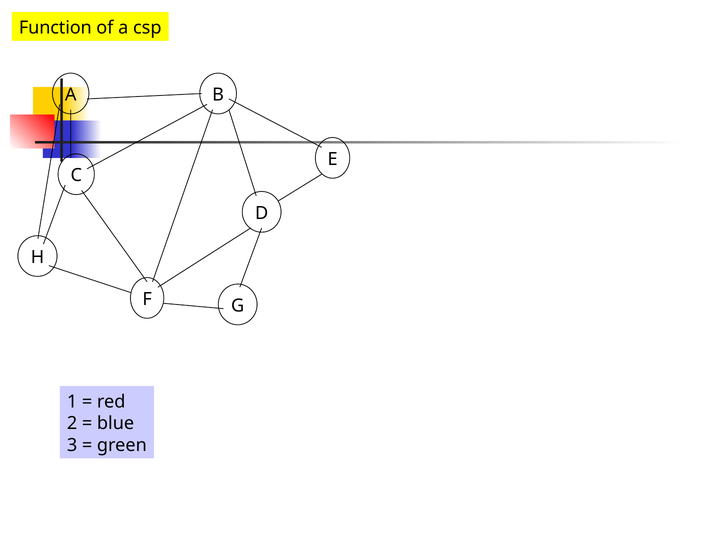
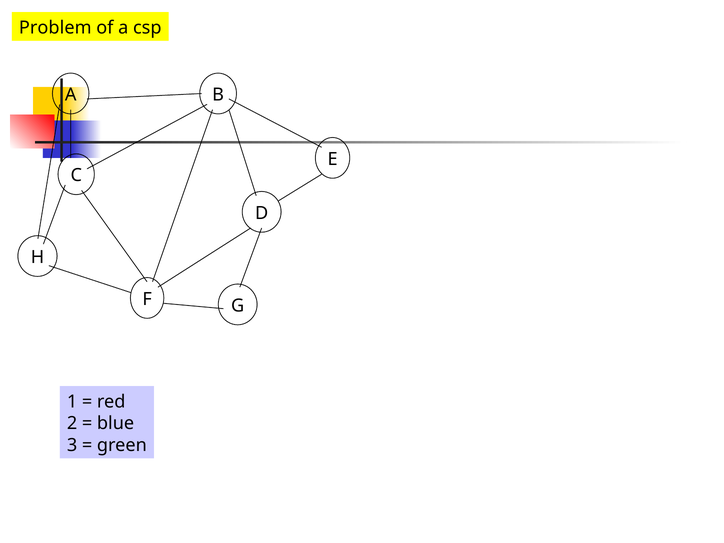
Function: Function -> Problem
